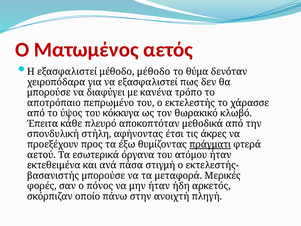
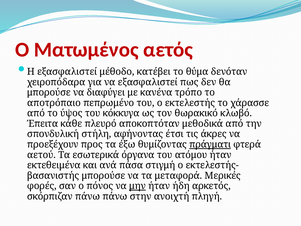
μέθοδο μέθοδο: μέθοδο -> κατέβει
μην underline: none -> present
σκόρπιζαν οποίο: οποίο -> πάνω
